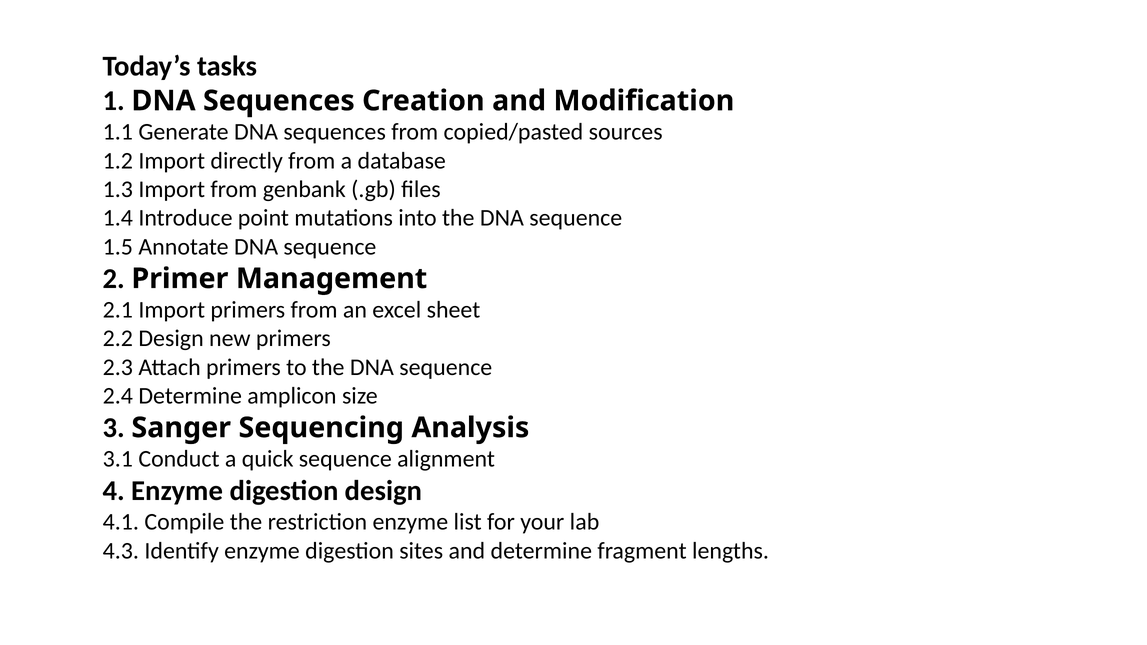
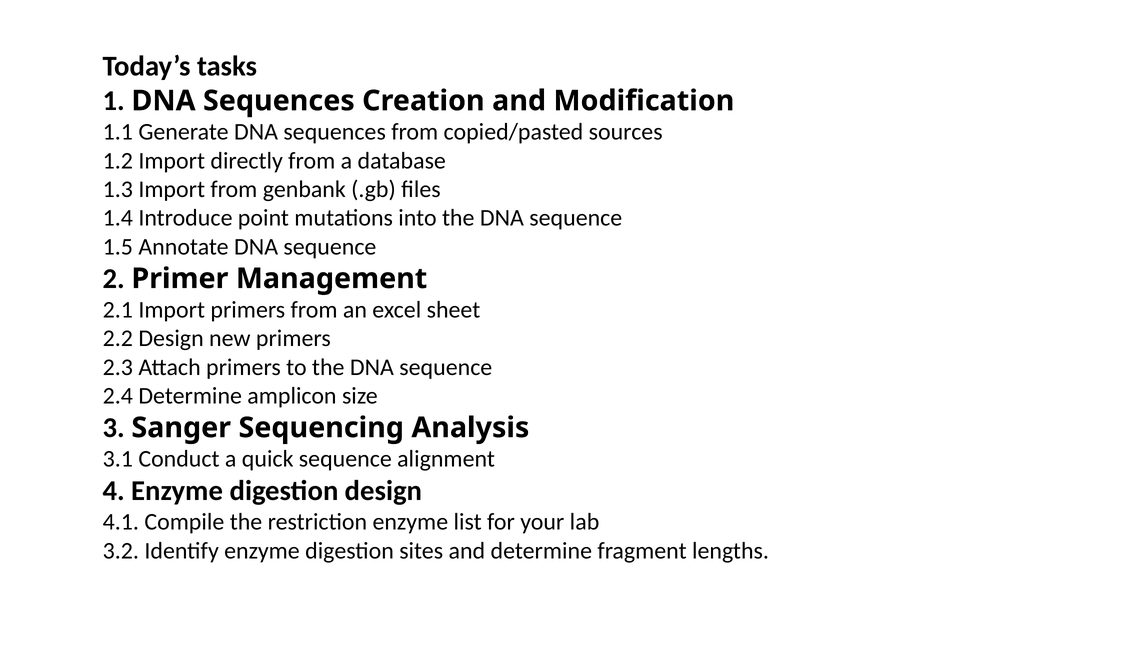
4.3: 4.3 -> 3.2
